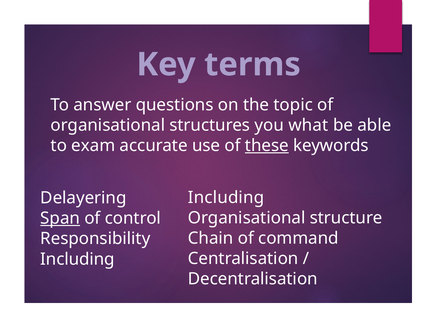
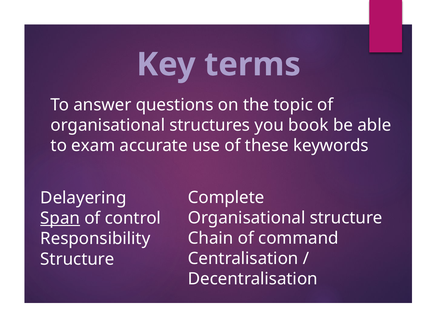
what: what -> book
these underline: present -> none
Including at (226, 198): Including -> Complete
Including at (77, 259): Including -> Structure
